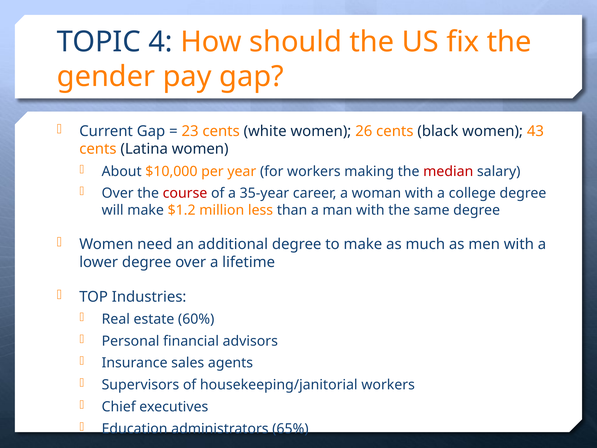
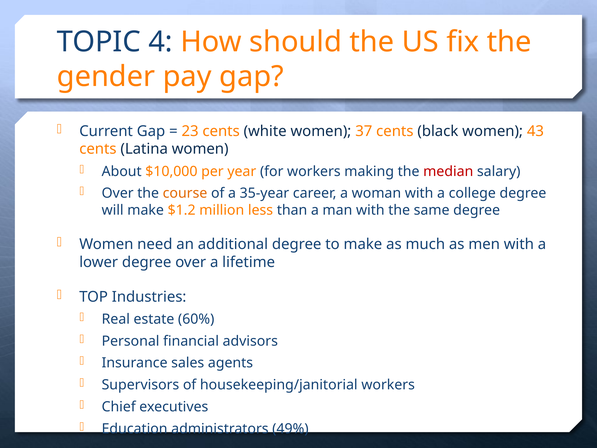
26: 26 -> 37
course colour: red -> orange
65%: 65% -> 49%
